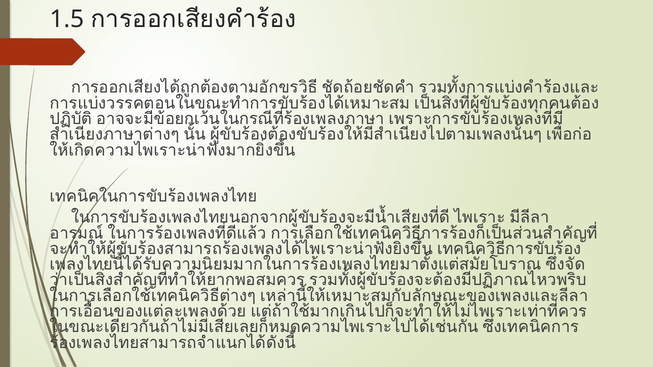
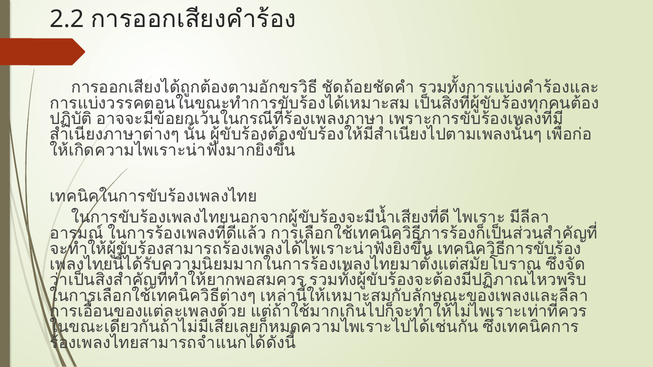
1.5: 1.5 -> 2.2
